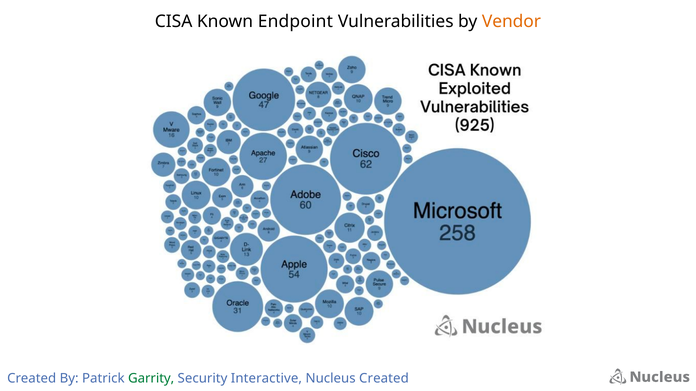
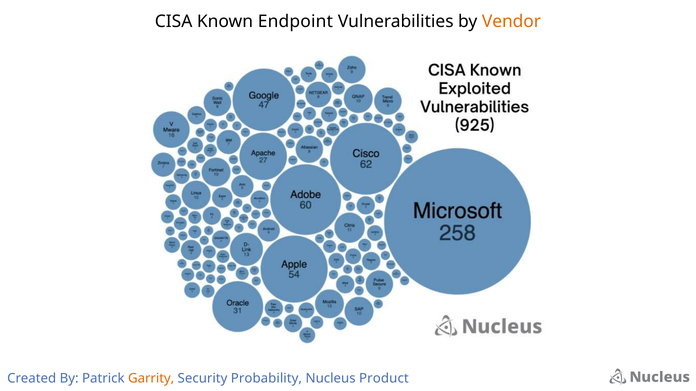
Garrity colour: green -> orange
Interactive: Interactive -> Probability
Nucleus Created: Created -> Product
